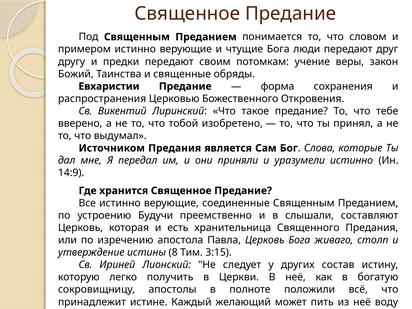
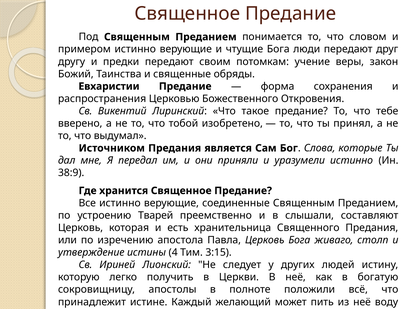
14:9: 14:9 -> 38:9
Будучи: Будучи -> Тварей
истины 8: 8 -> 4
состав: состав -> людей
